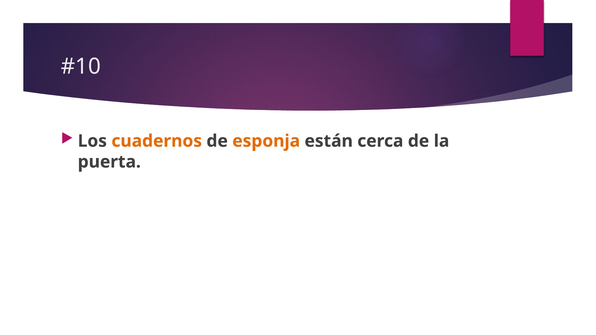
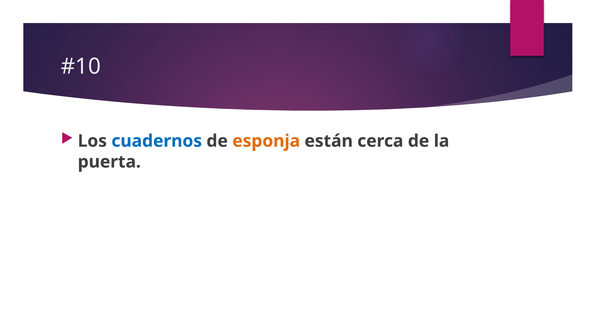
cuadernos colour: orange -> blue
